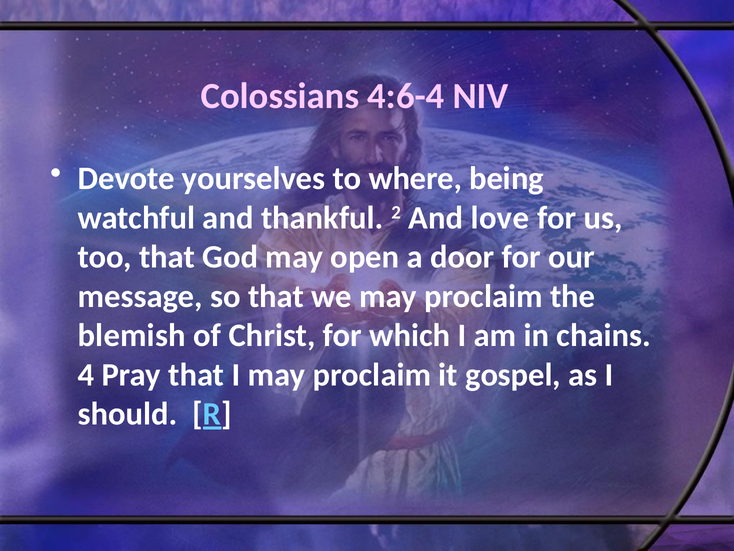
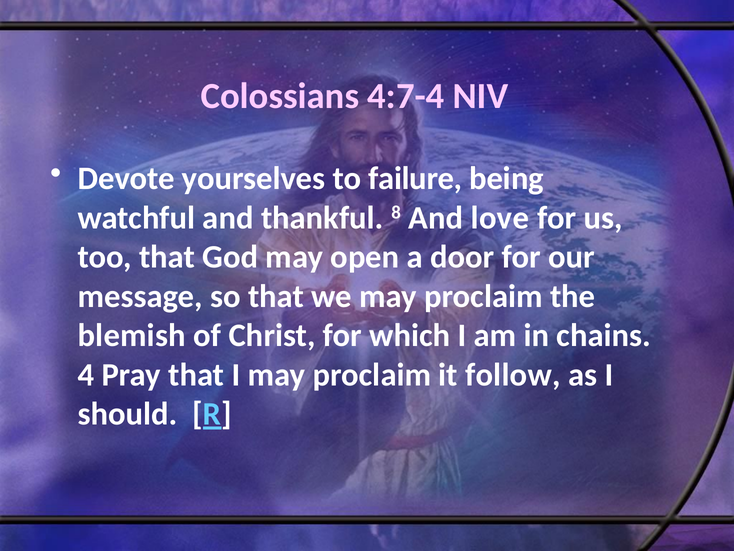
4:6-4: 4:6-4 -> 4:7-4
where: where -> failure
2: 2 -> 8
gospel: gospel -> follow
